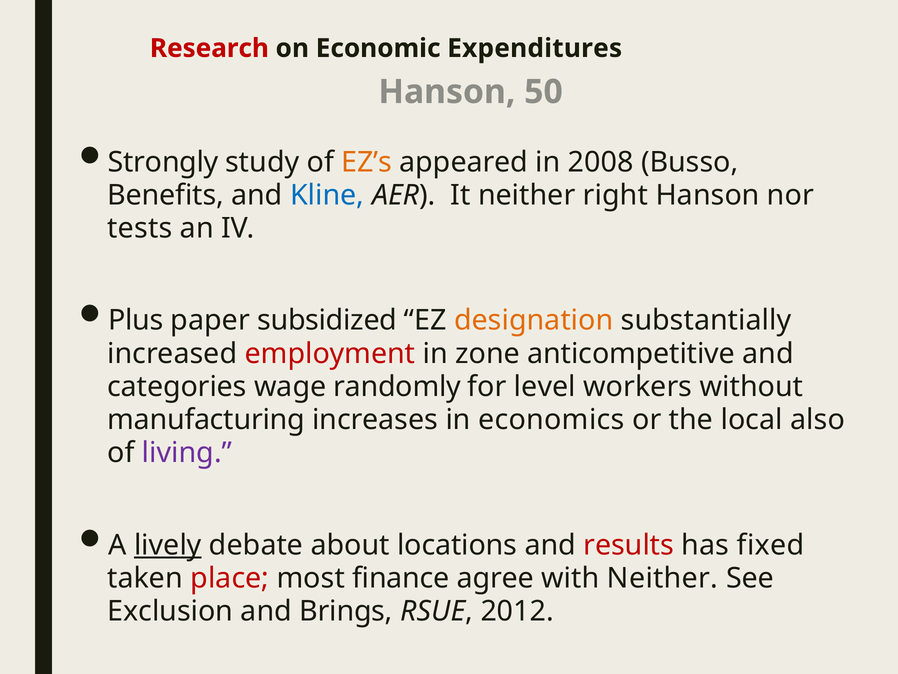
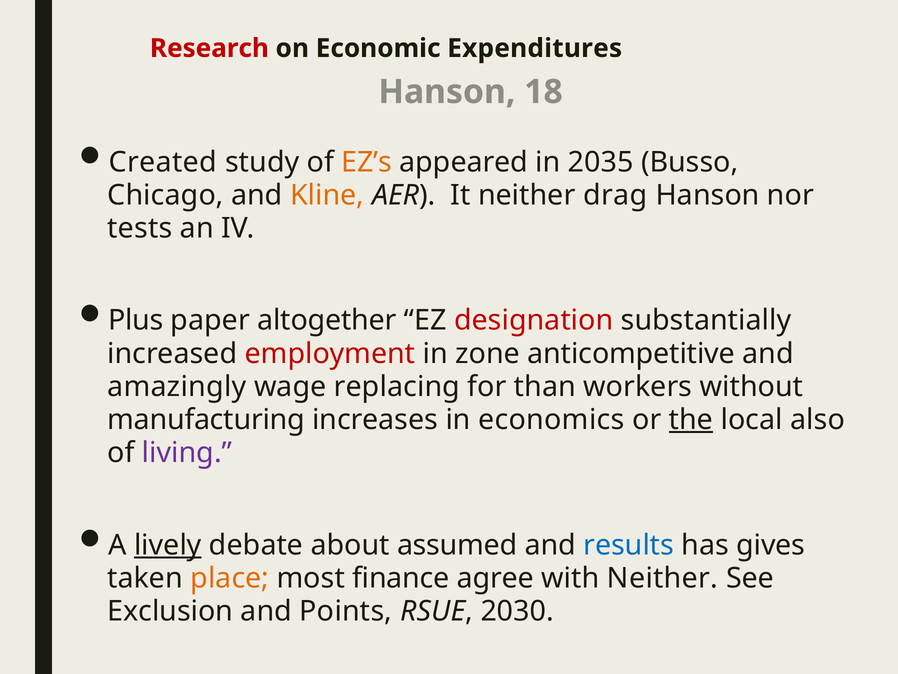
50: 50 -> 18
Strongly: Strongly -> Created
2008: 2008 -> 2035
Benefits: Benefits -> Chicago
Kline colour: blue -> orange
right: right -> drag
subsidized: subsidized -> altogether
designation colour: orange -> red
categories: categories -> amazingly
randomly: randomly -> replacing
level: level -> than
the underline: none -> present
locations: locations -> assumed
results colour: red -> blue
fixed: fixed -> gives
place colour: red -> orange
Brings: Brings -> Points
2012: 2012 -> 2030
